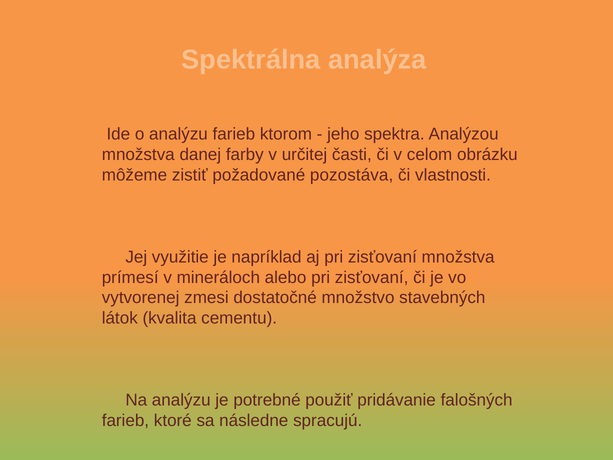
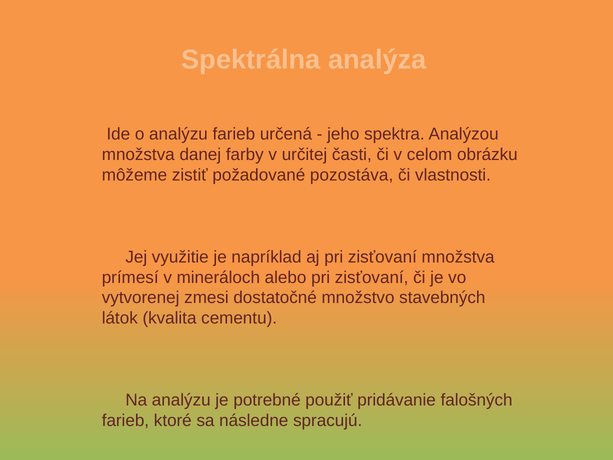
ktorom: ktorom -> určená
